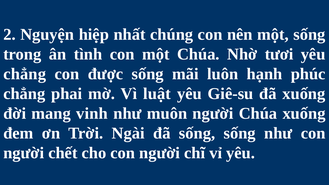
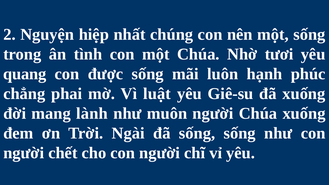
chẳng at (25, 74): chẳng -> quang
vinh: vinh -> lành
